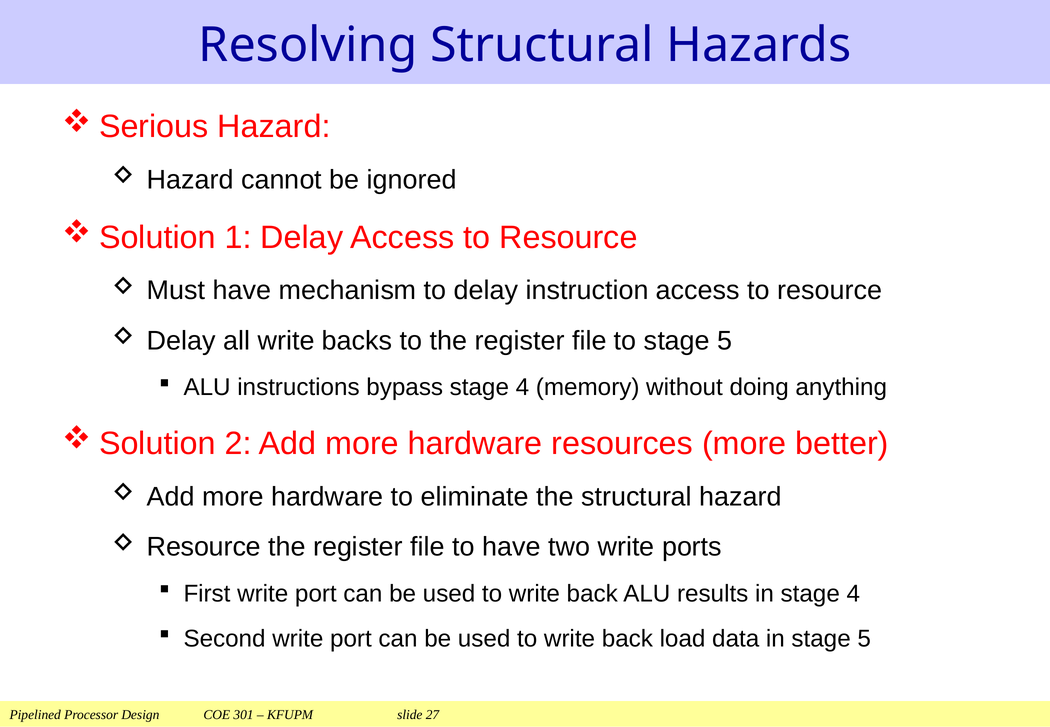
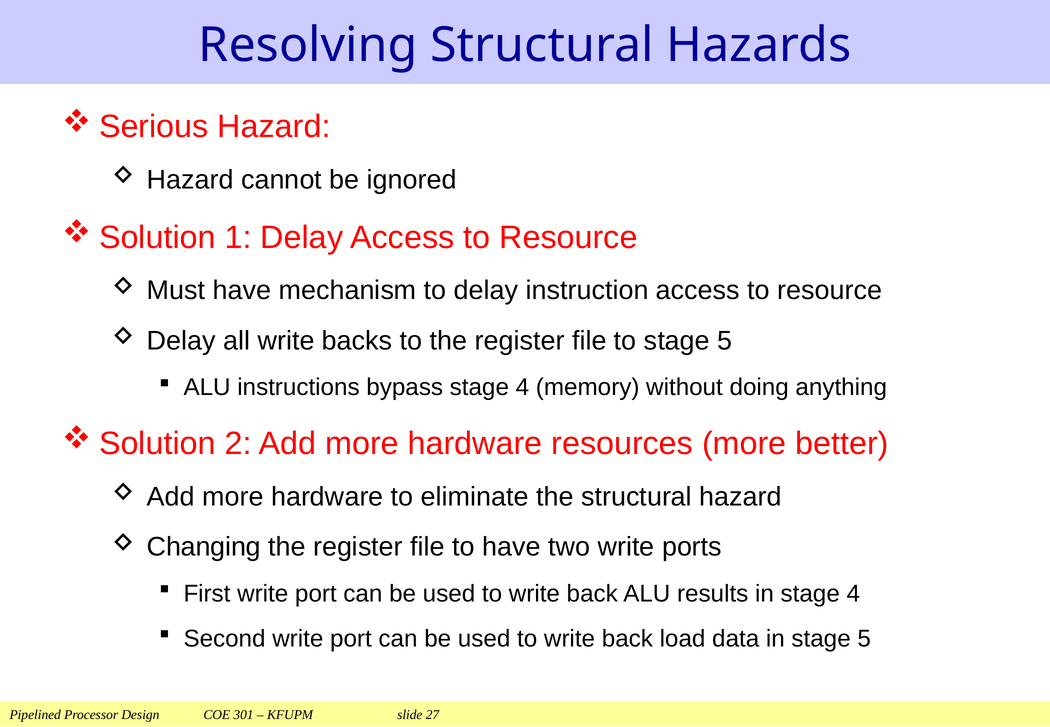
Resource at (204, 547): Resource -> Changing
